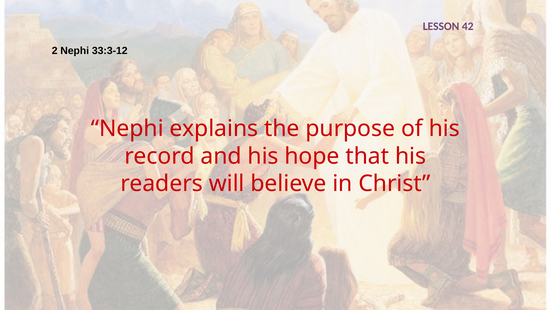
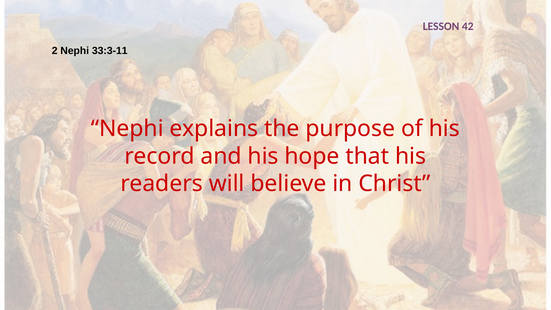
33:3-12: 33:3-12 -> 33:3-11
